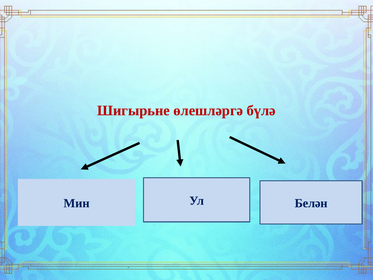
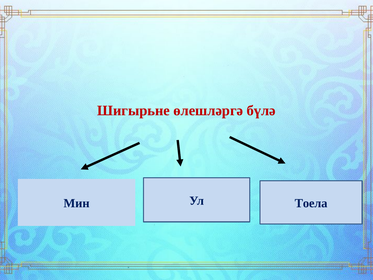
Белән: Белән -> Тоела
